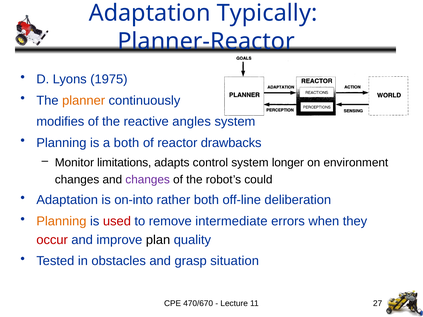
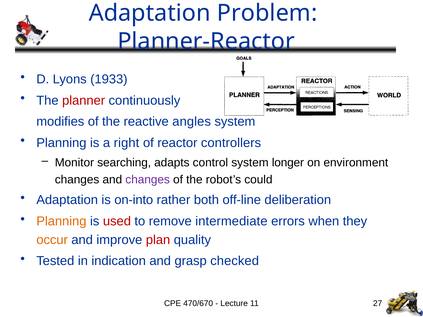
Typically: Typically -> Problem
1975: 1975 -> 1933
planner colour: orange -> red
a both: both -> right
drawbacks: drawbacks -> controllers
limitations: limitations -> searching
occur colour: red -> orange
plan colour: black -> red
obstacles: obstacles -> indication
situation: situation -> checked
